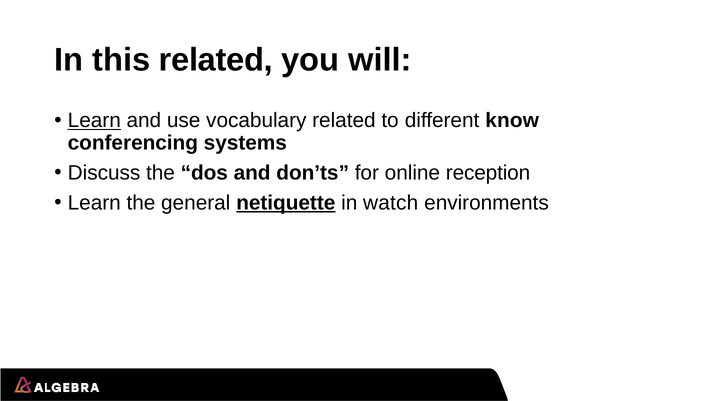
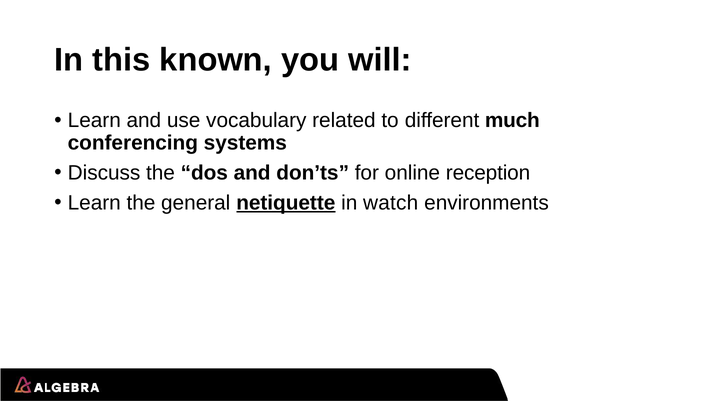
this related: related -> known
Learn at (94, 121) underline: present -> none
know: know -> much
